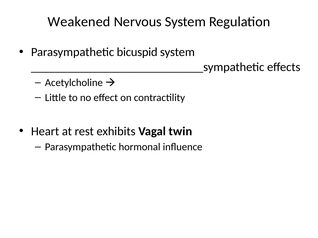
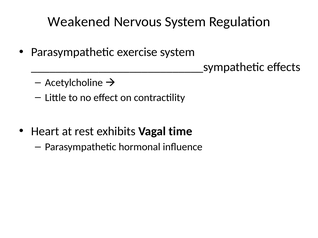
bicuspid: bicuspid -> exercise
twin: twin -> time
